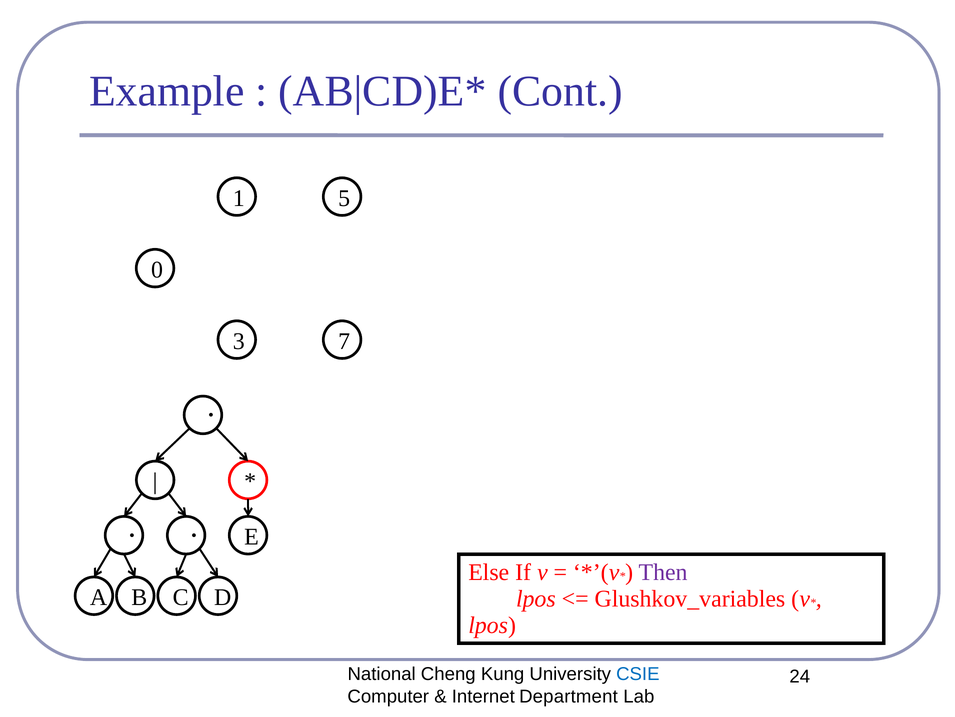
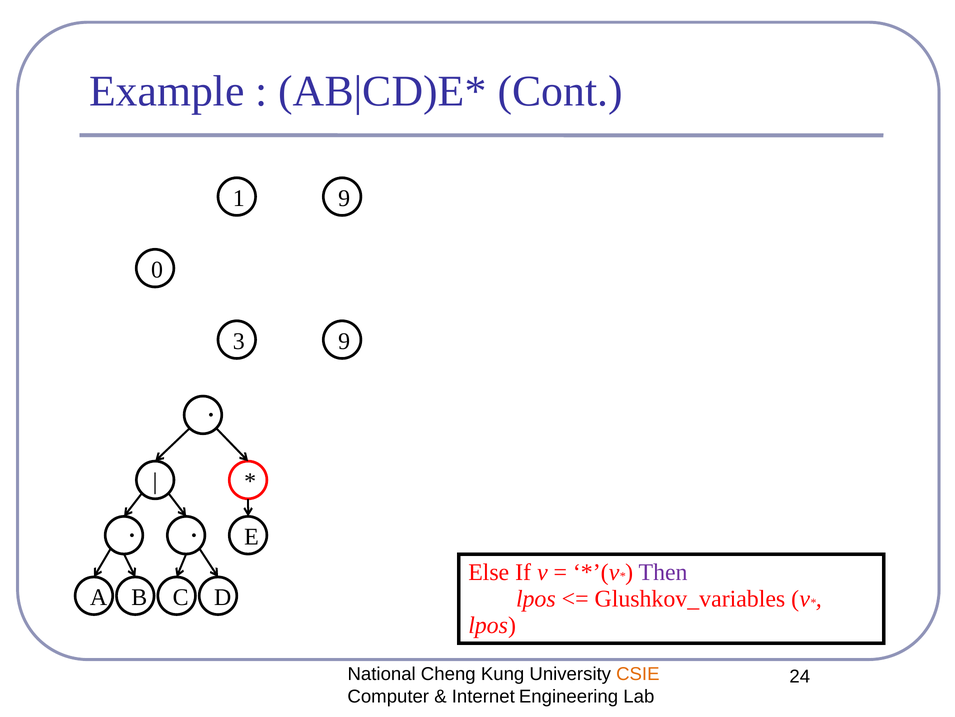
1 5: 5 -> 9
3 7: 7 -> 9
CSIE colour: blue -> orange
Department: Department -> Engineering
